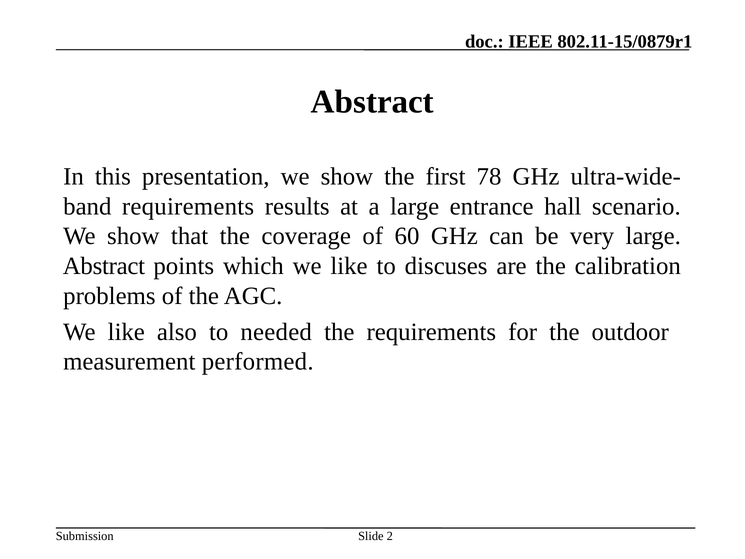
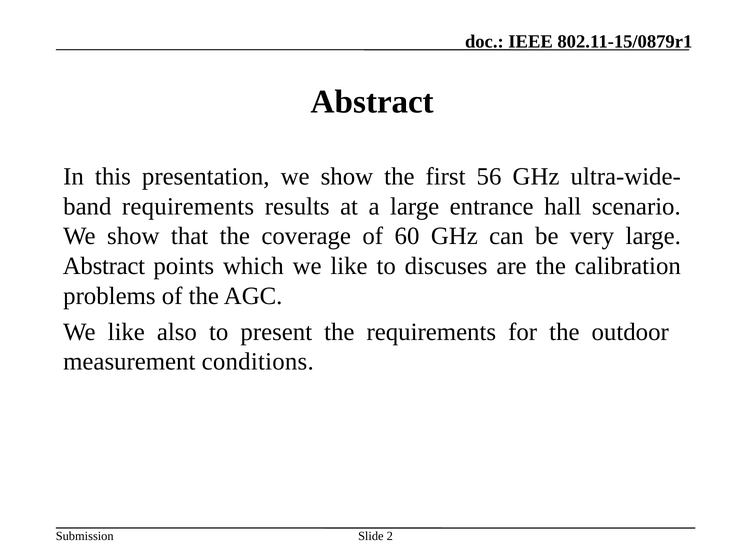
78: 78 -> 56
needed: needed -> present
performed: performed -> conditions
